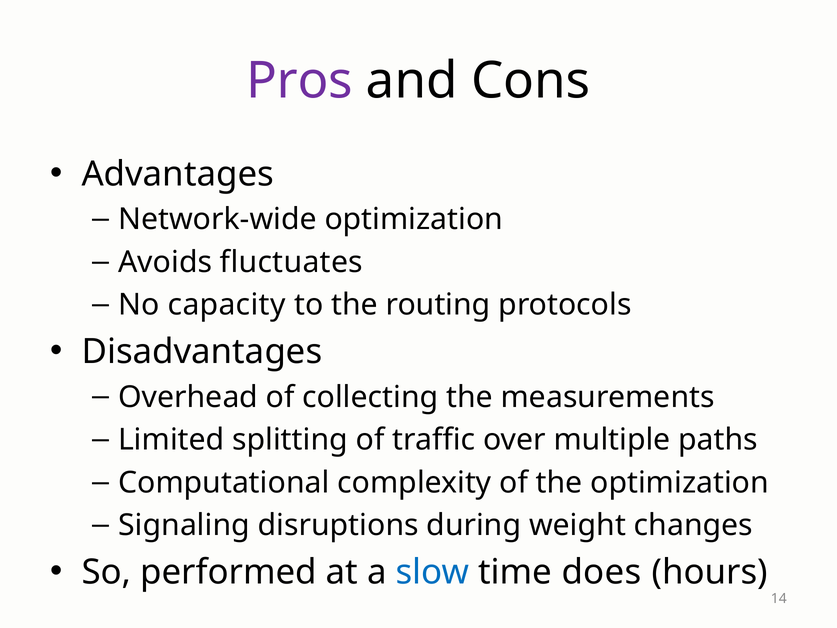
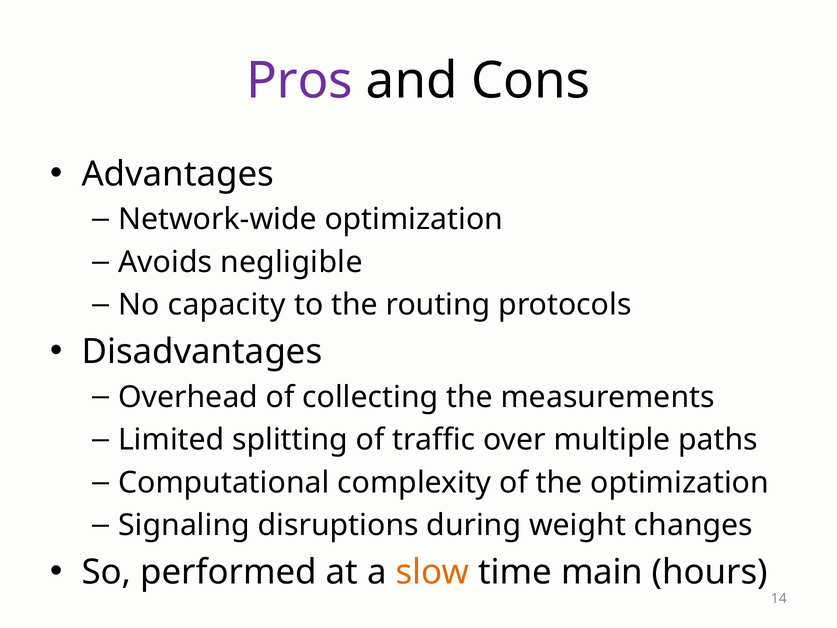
fluctuates: fluctuates -> negligible
slow colour: blue -> orange
does: does -> main
